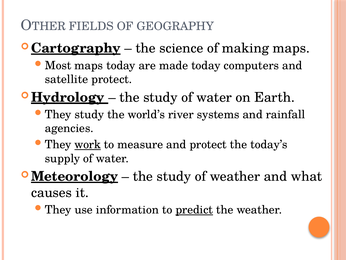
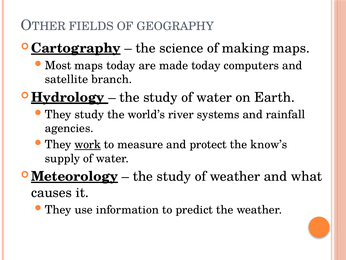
satellite protect: protect -> branch
today’s: today’s -> know’s
predict underline: present -> none
